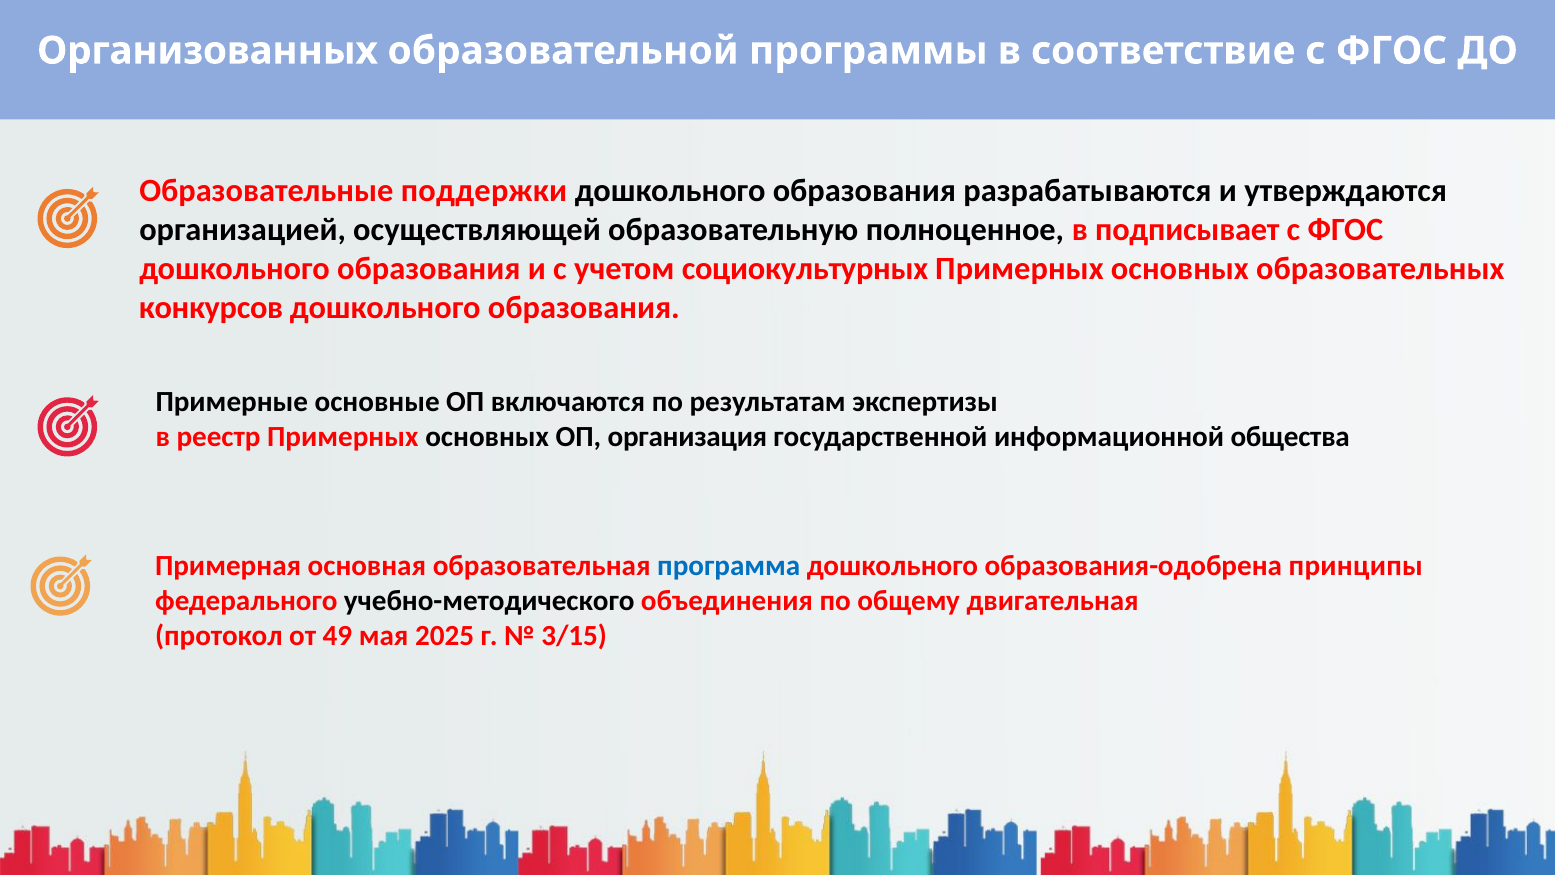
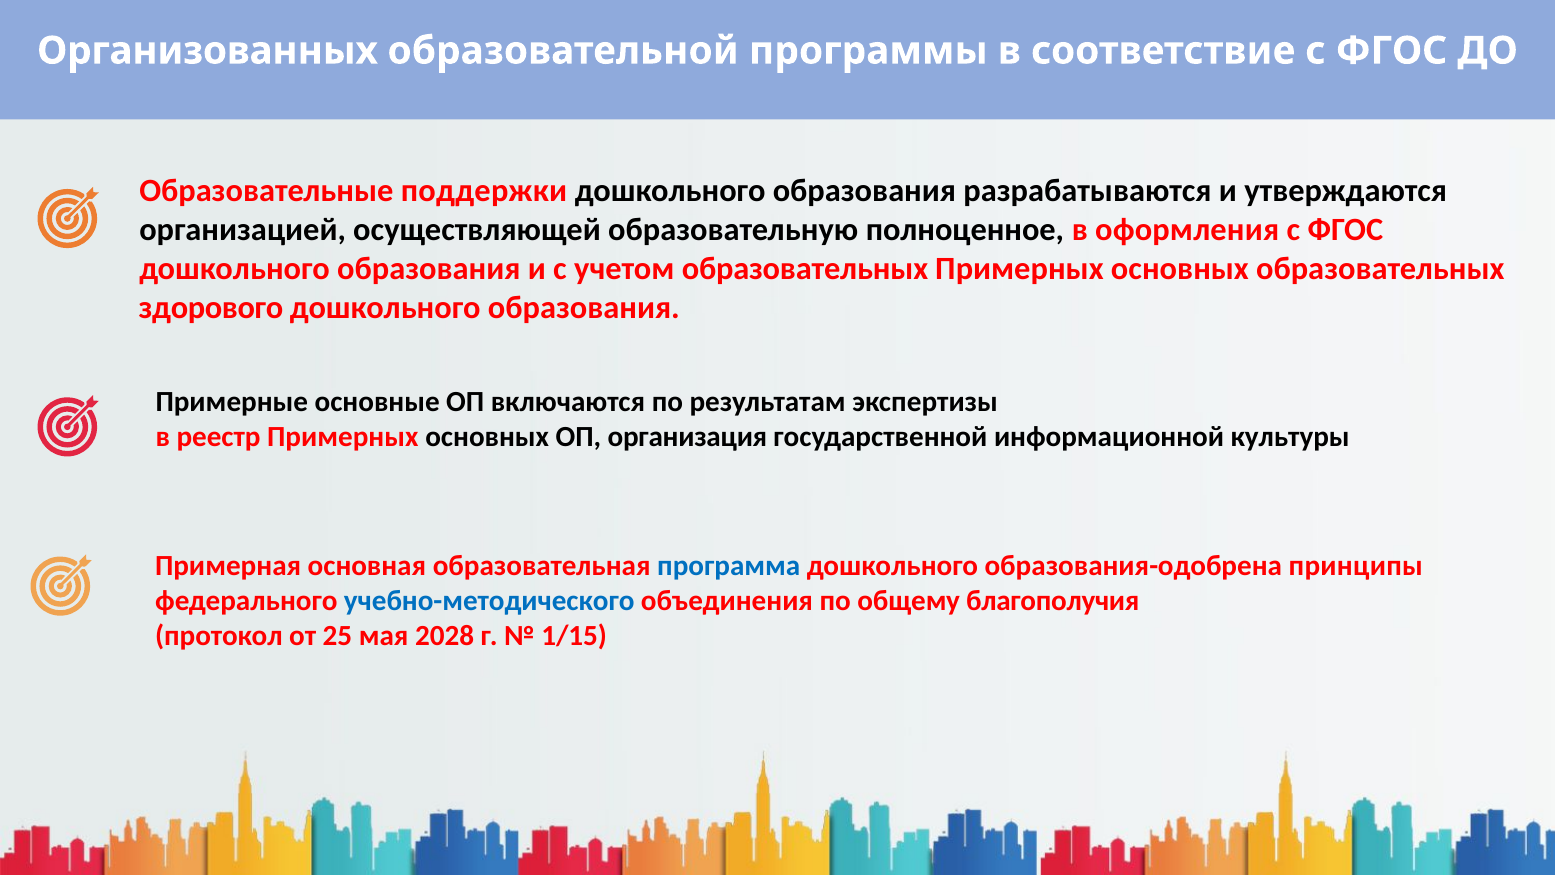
подписывает: подписывает -> оформления
учетом социокультурных: социокультурных -> образовательных
конкурсов: конкурсов -> здорового
общества: общества -> культуры
учебно-методического colour: black -> blue
двигательная: двигательная -> благополучия
49: 49 -> 25
2025: 2025 -> 2028
3/15: 3/15 -> 1/15
